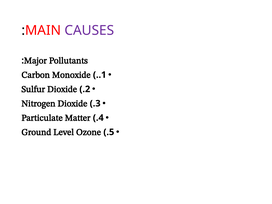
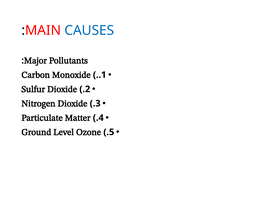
CAUSES colour: purple -> blue
